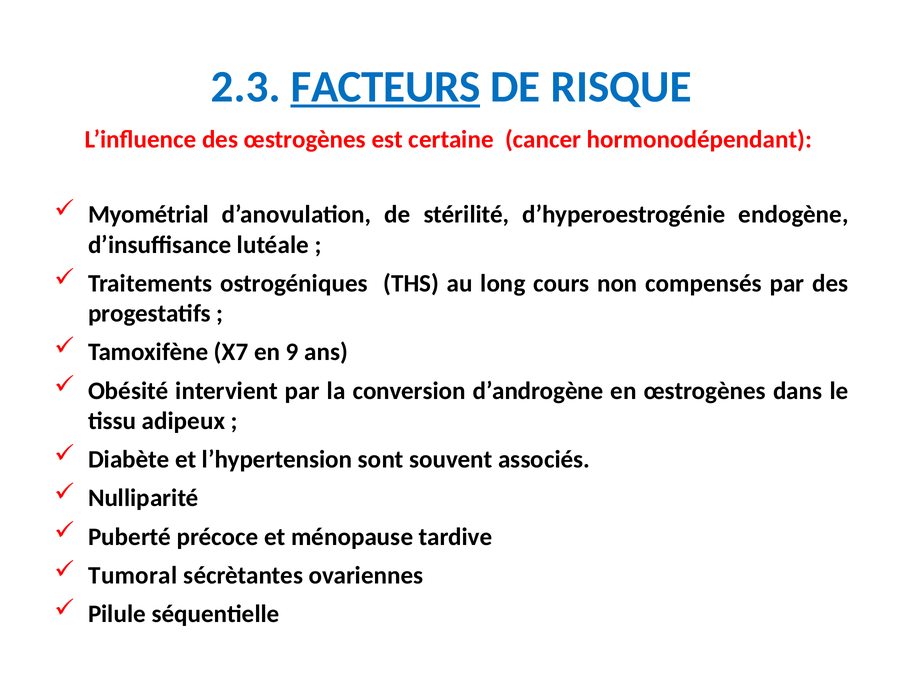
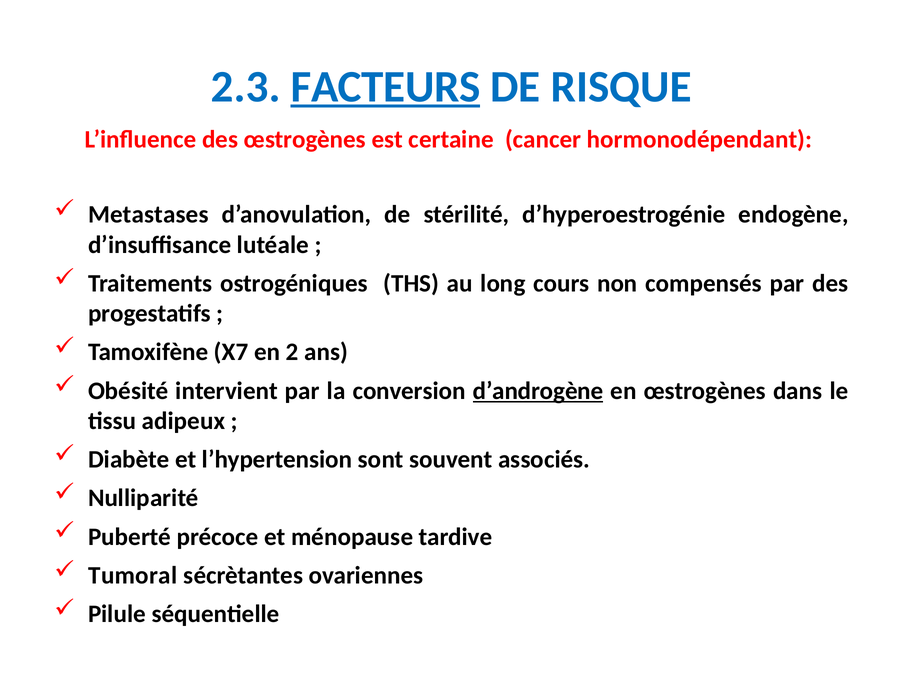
Myométrial: Myométrial -> Metastases
9: 9 -> 2
d’androgène underline: none -> present
